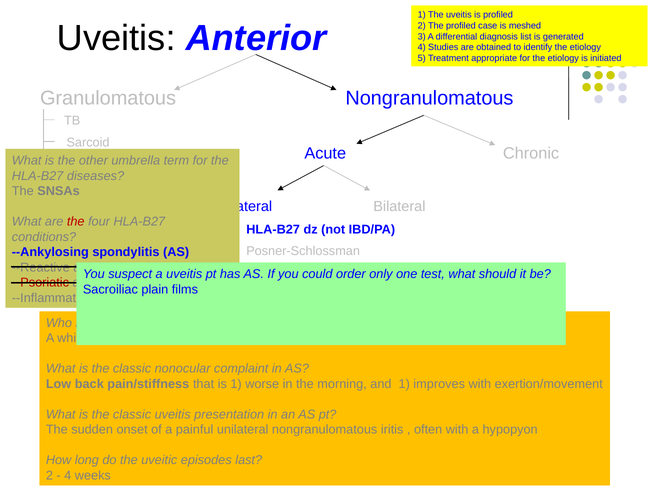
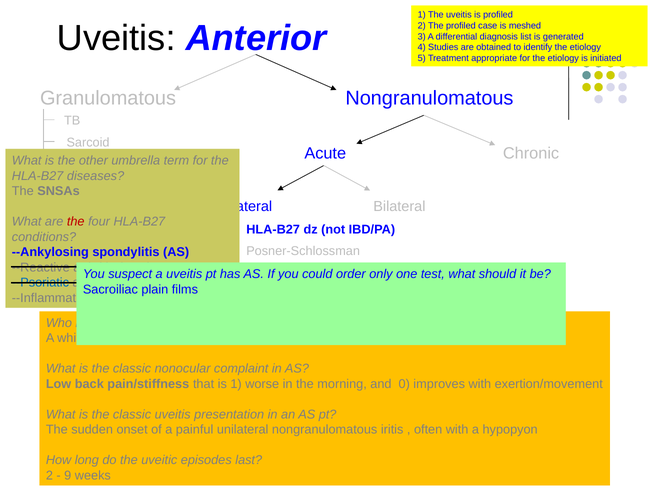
--Psoriatic colour: red -> blue
and 1: 1 -> 0
4 at (68, 475): 4 -> 9
